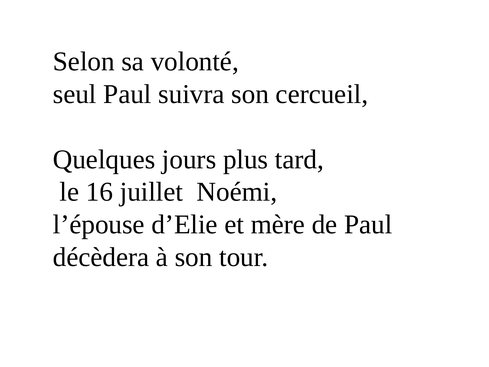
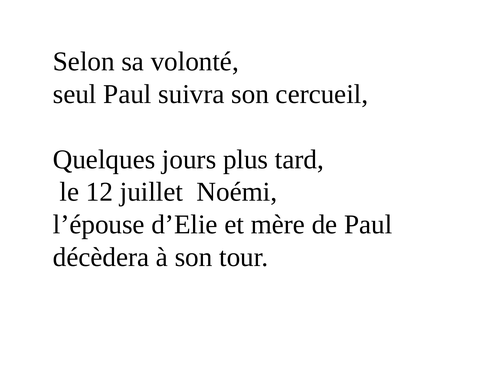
16: 16 -> 12
